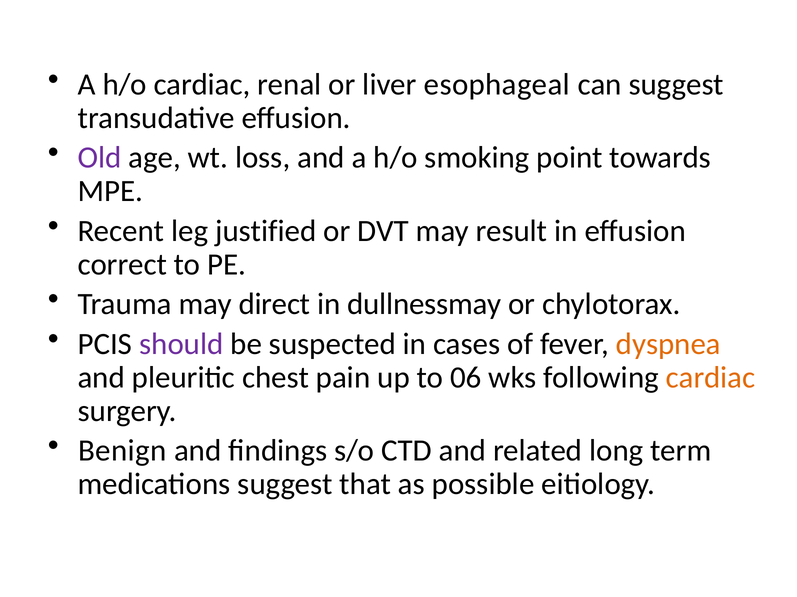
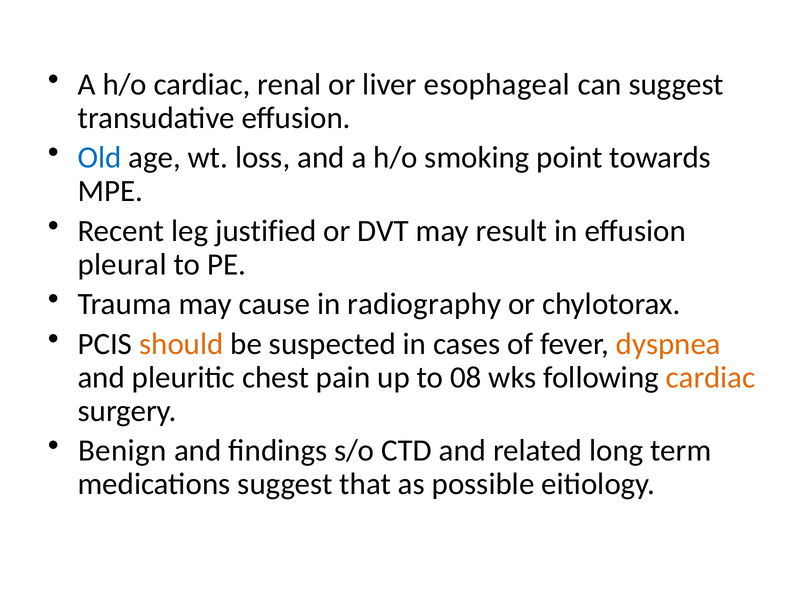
Old colour: purple -> blue
correct: correct -> pleural
direct: direct -> cause
dullnessmay: dullnessmay -> radiography
should colour: purple -> orange
06: 06 -> 08
